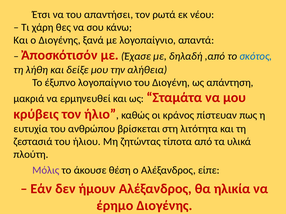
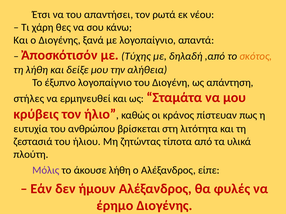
Έχασε: Έχασε -> Τύχης
σκότος colour: blue -> orange
μακριά: μακριά -> στήλες
άκουσε θέση: θέση -> λήθη
ηλικία: ηλικία -> φυλές
